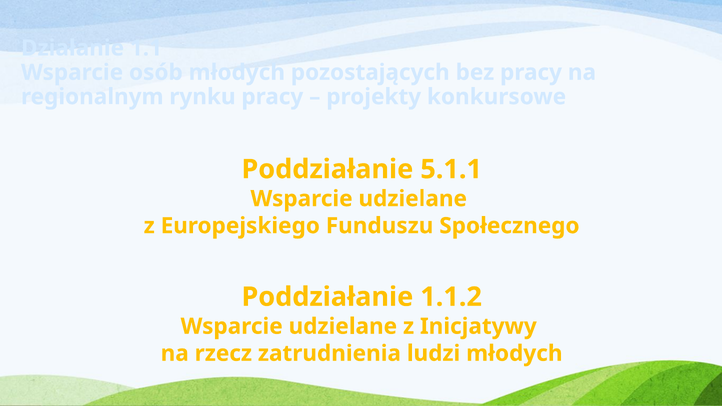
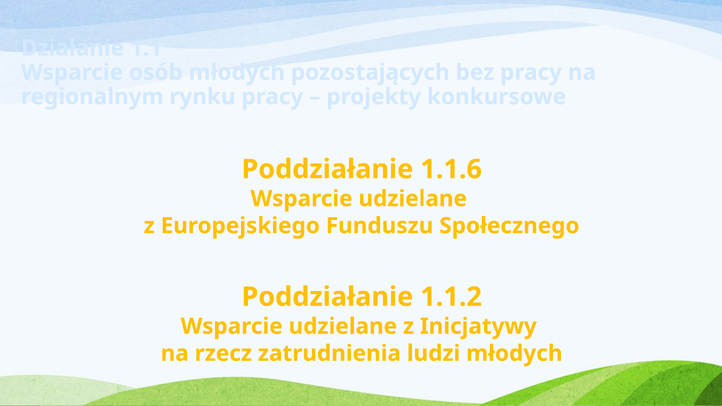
5.1.1: 5.1.1 -> 1.1.6
